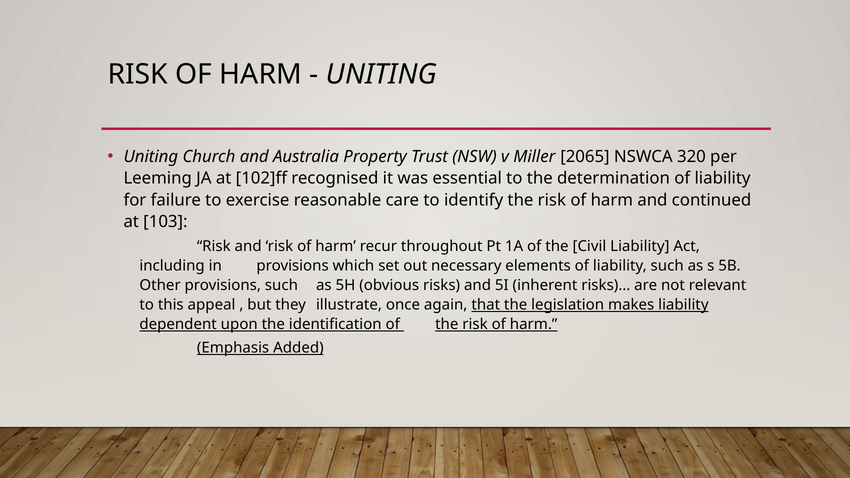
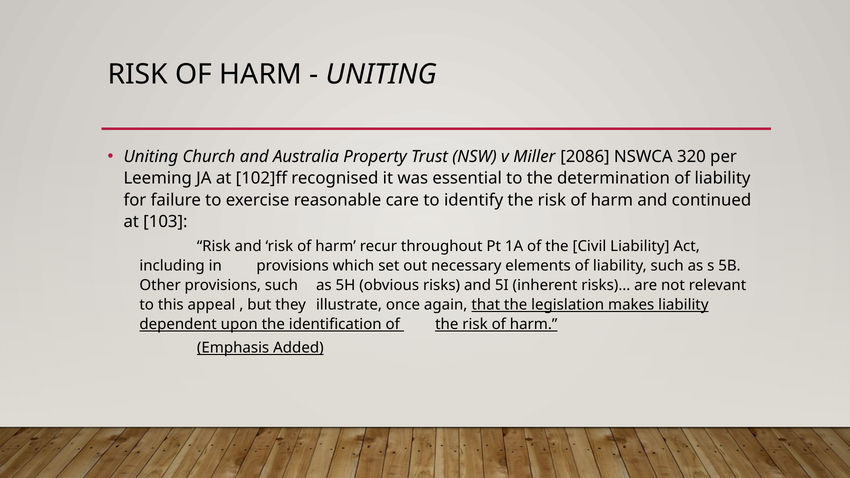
2065: 2065 -> 2086
